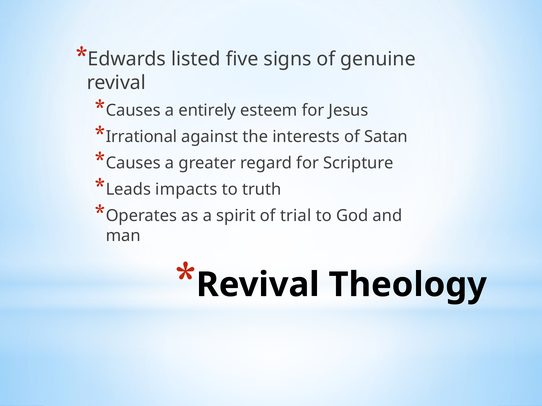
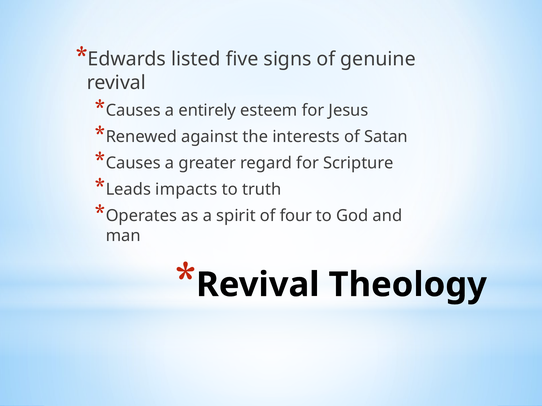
Irrational: Irrational -> Renewed
trial: trial -> four
